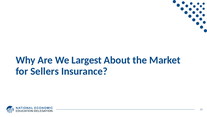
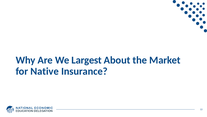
Sellers: Sellers -> Native
